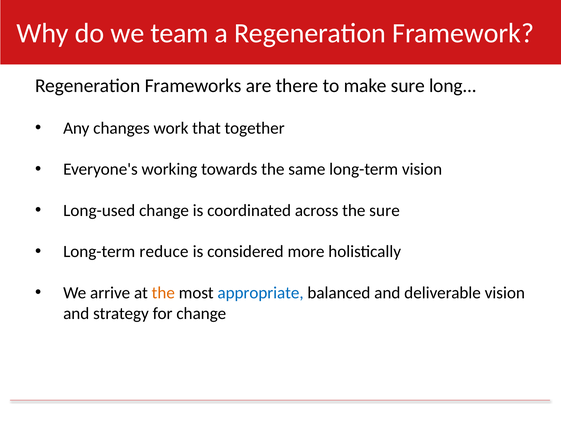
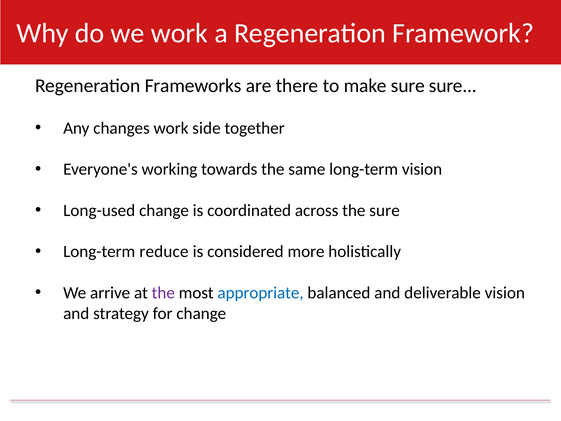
we team: team -> work
sure long: long -> sure
that: that -> side
the at (163, 293) colour: orange -> purple
